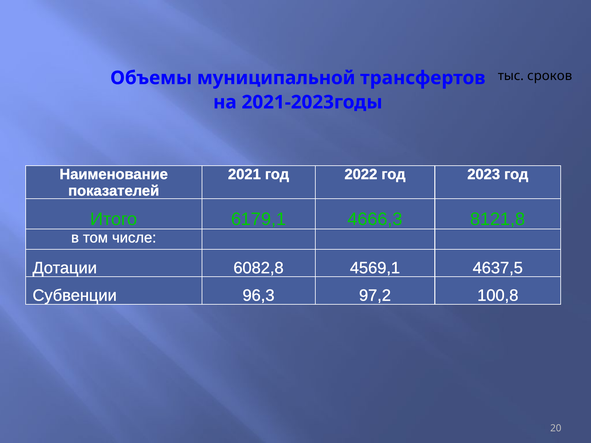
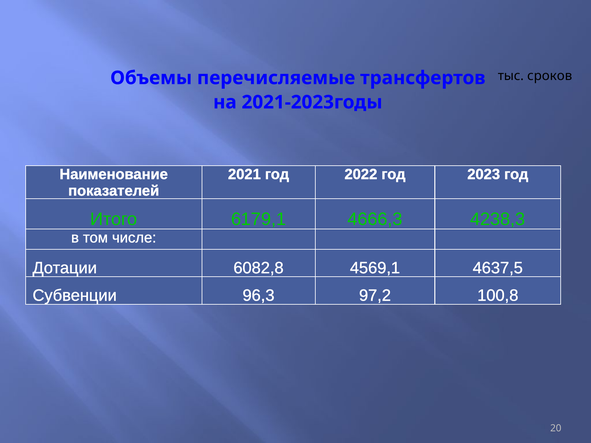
муниципальной: муниципальной -> перечисляемые
8121,8: 8121,8 -> 4238,3
